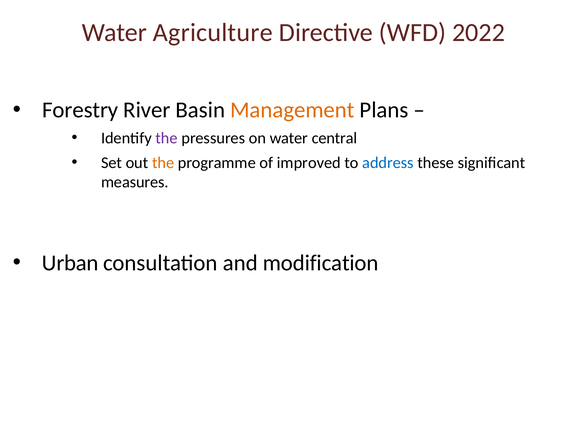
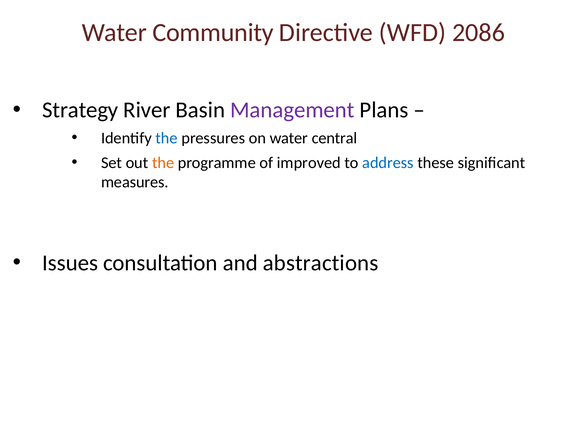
Agriculture: Agriculture -> Community
2022: 2022 -> 2086
Forestry: Forestry -> Strategy
Management colour: orange -> purple
the at (167, 138) colour: purple -> blue
Urban: Urban -> Issues
modification: modification -> abstractions
